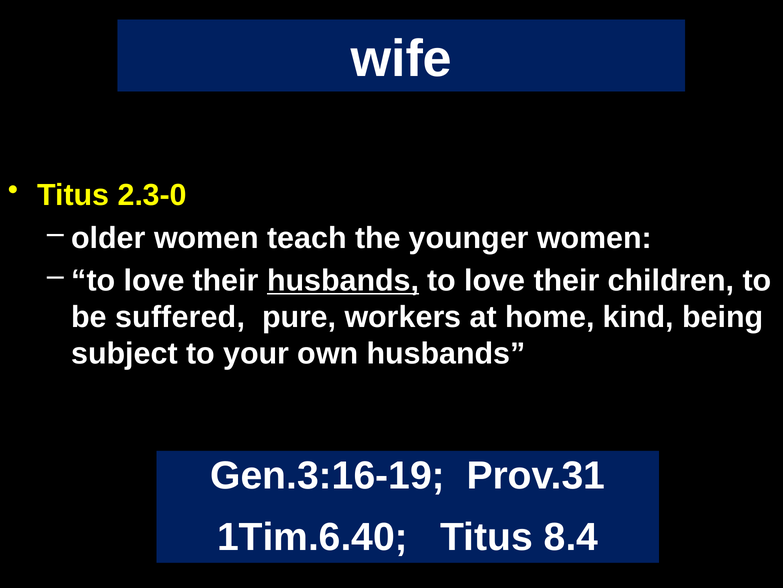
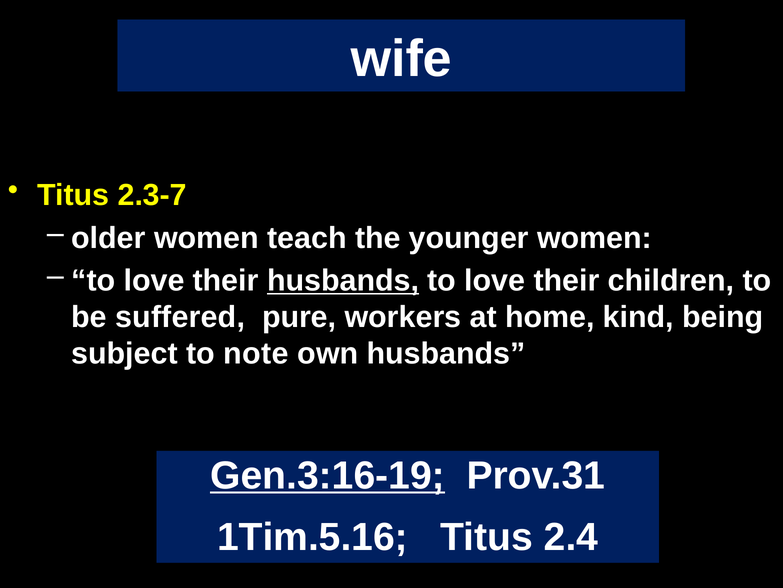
2.3-0: 2.3-0 -> 2.3-7
your: your -> note
Gen.3:16-19 underline: none -> present
1Tim.6.40: 1Tim.6.40 -> 1Tim.5.16
8.4: 8.4 -> 2.4
